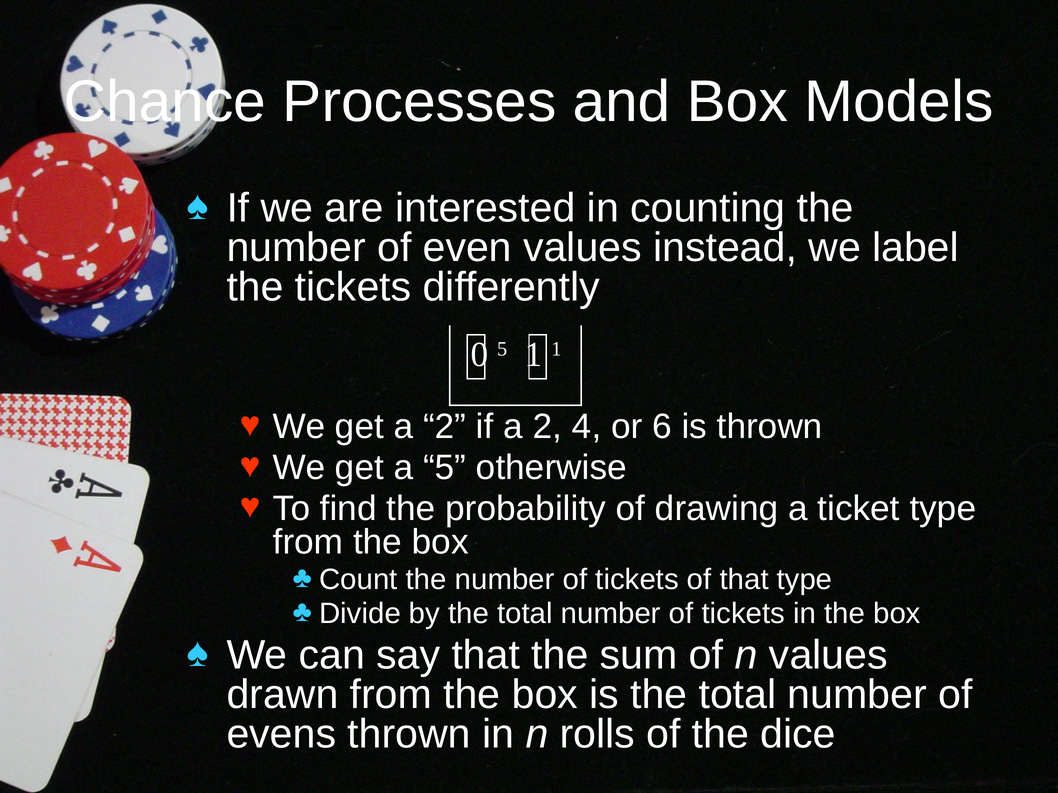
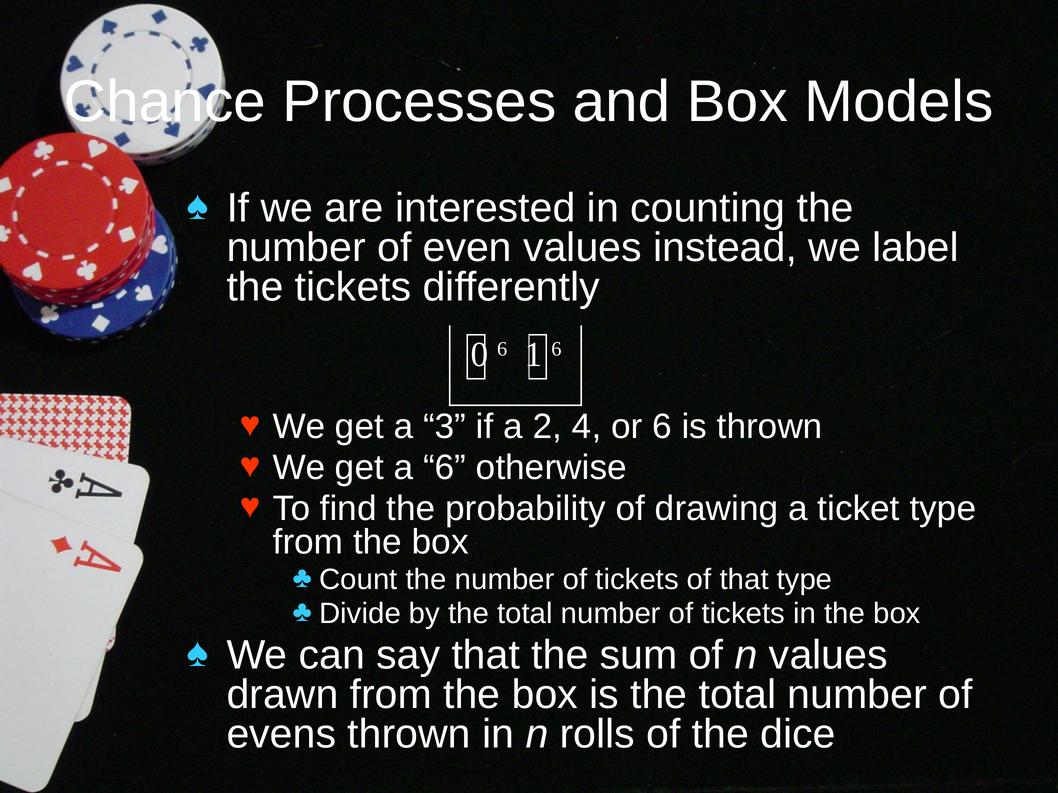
0 5: 5 -> 6
1 1: 1 -> 6
get a 2: 2 -> 3
a 5: 5 -> 6
